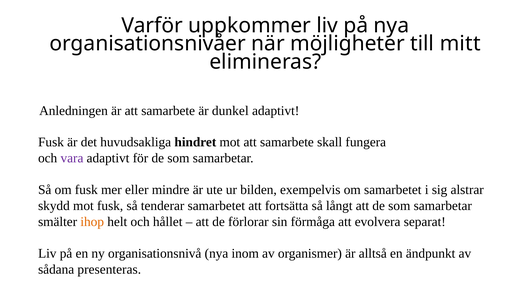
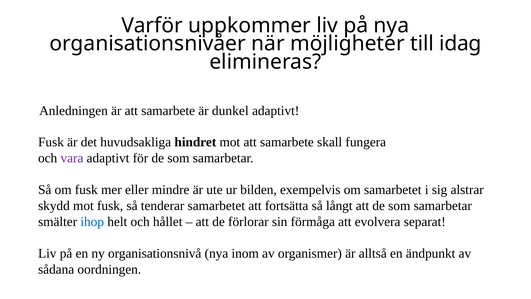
mitt: mitt -> idag
ihop colour: orange -> blue
presenteras: presenteras -> oordningen
